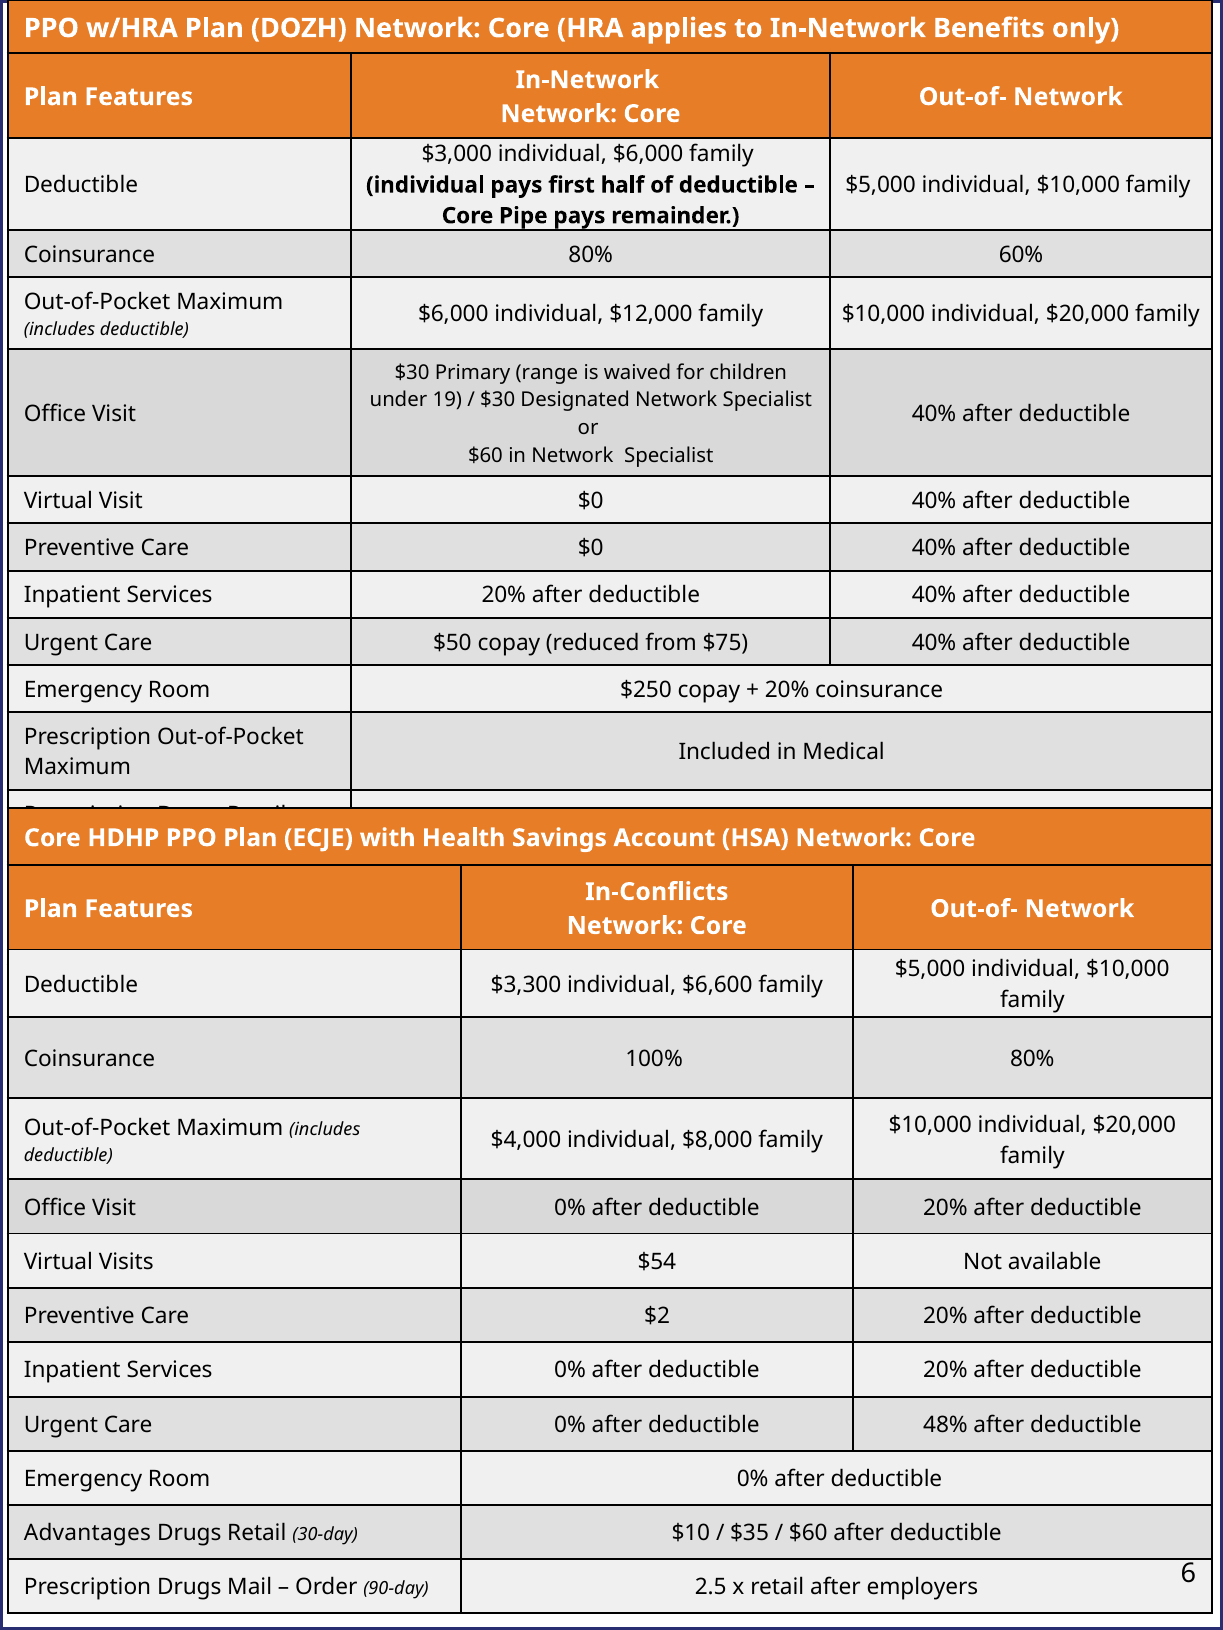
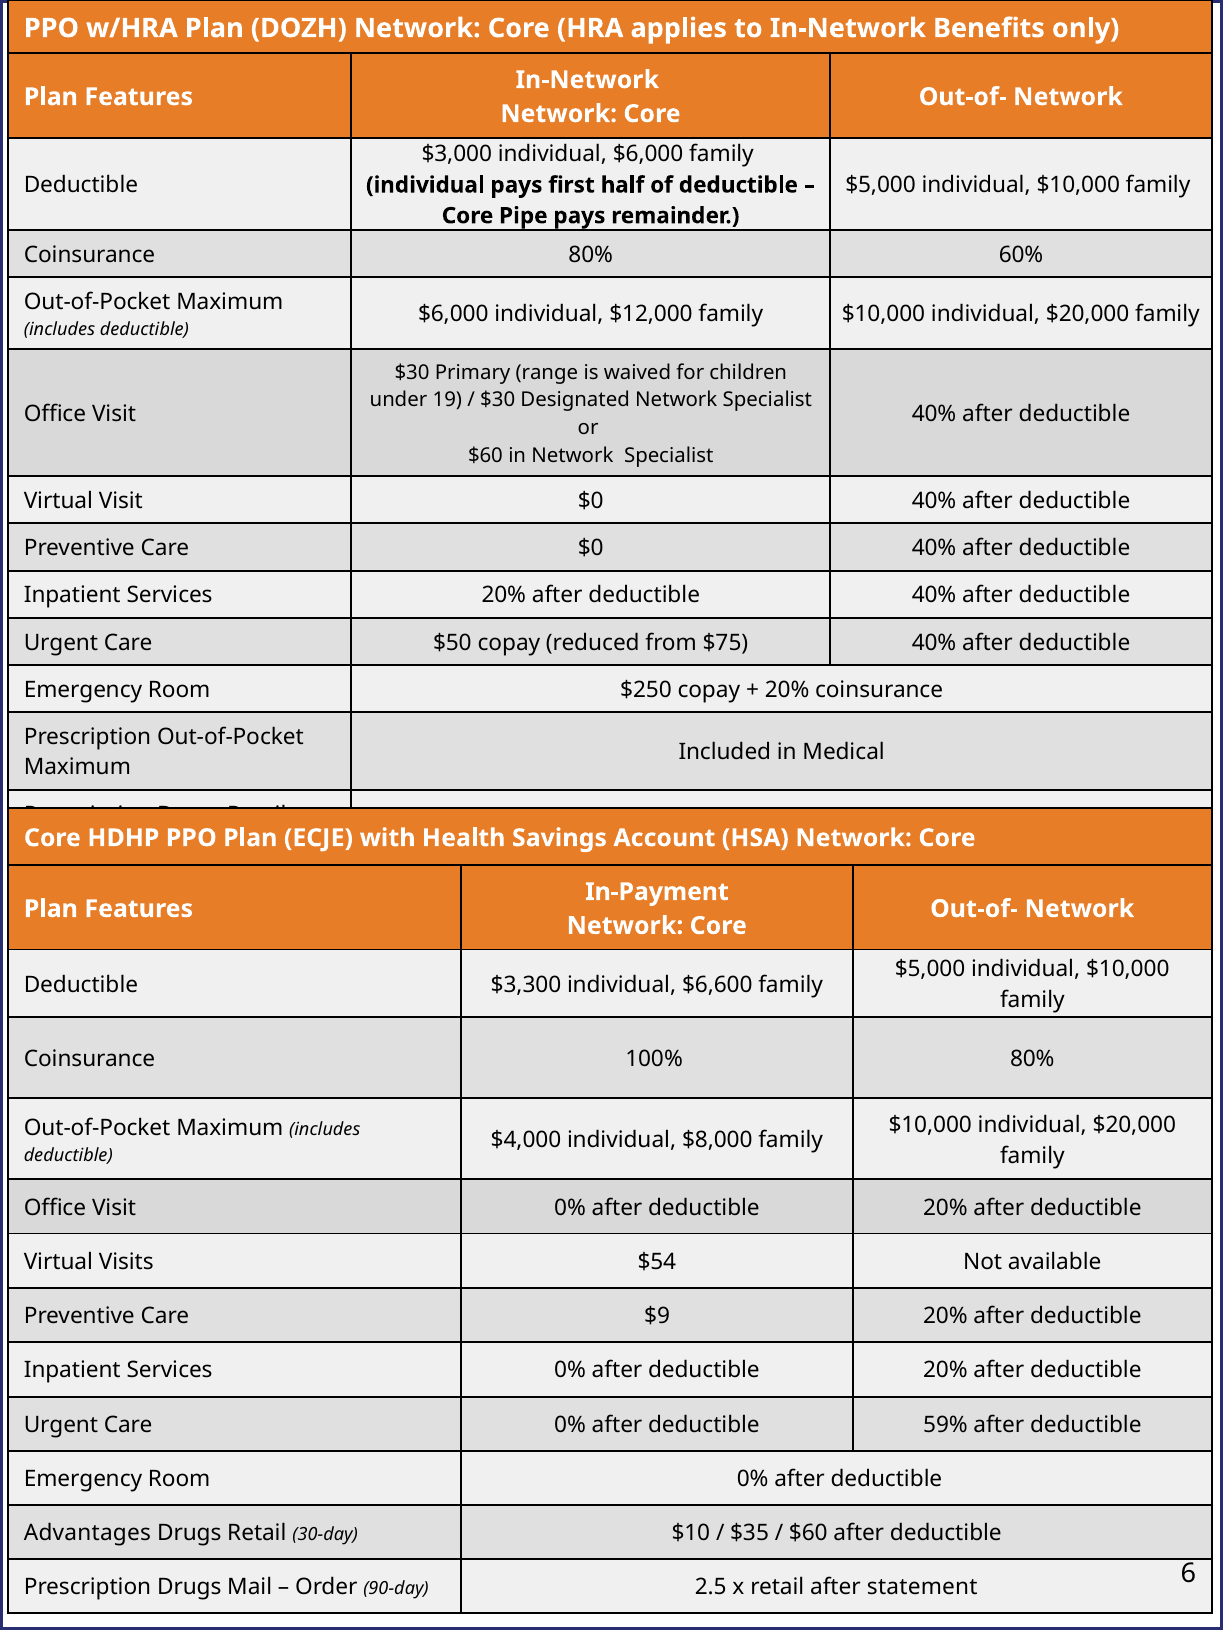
In-Conflicts: In-Conflicts -> In-Payment
$2: $2 -> $9
48%: 48% -> 59%
employers: employers -> statement
